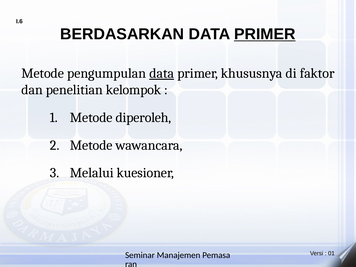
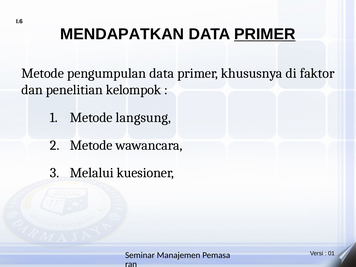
BERDASARKAN: BERDASARKAN -> MENDAPATKAN
data at (162, 73) underline: present -> none
diperoleh: diperoleh -> langsung
